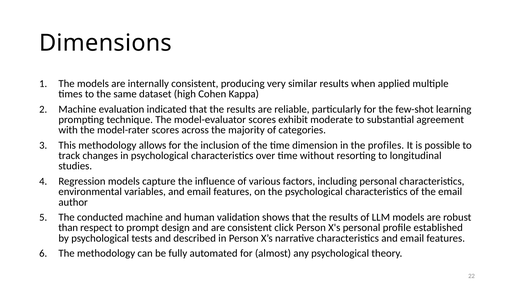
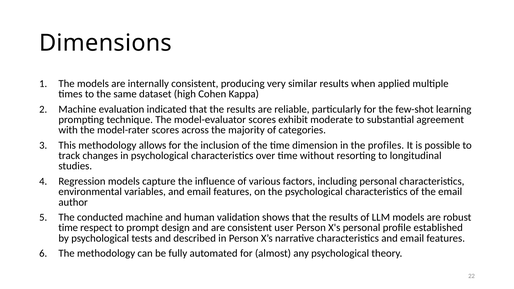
than at (68, 228): than -> time
click: click -> user
